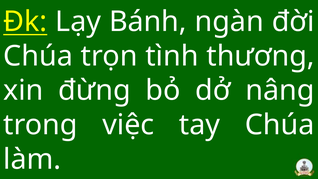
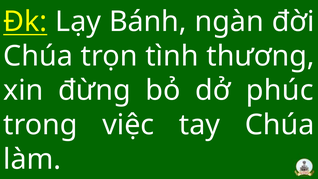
nâng: nâng -> phúc
